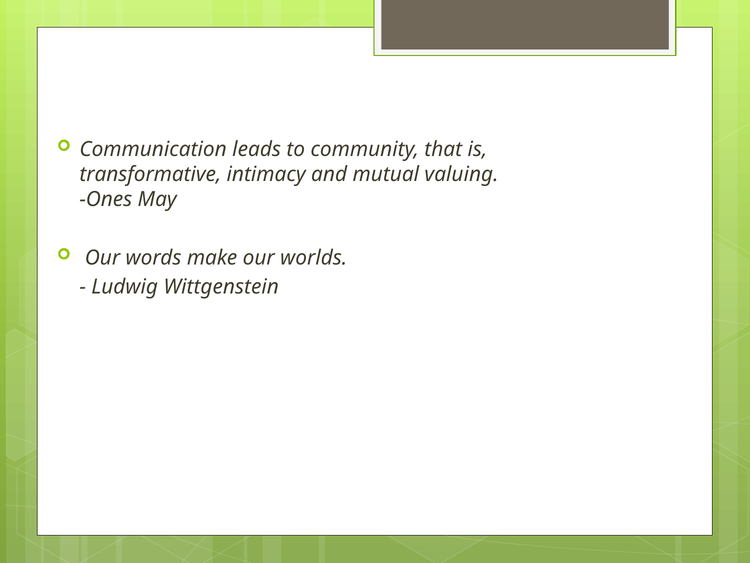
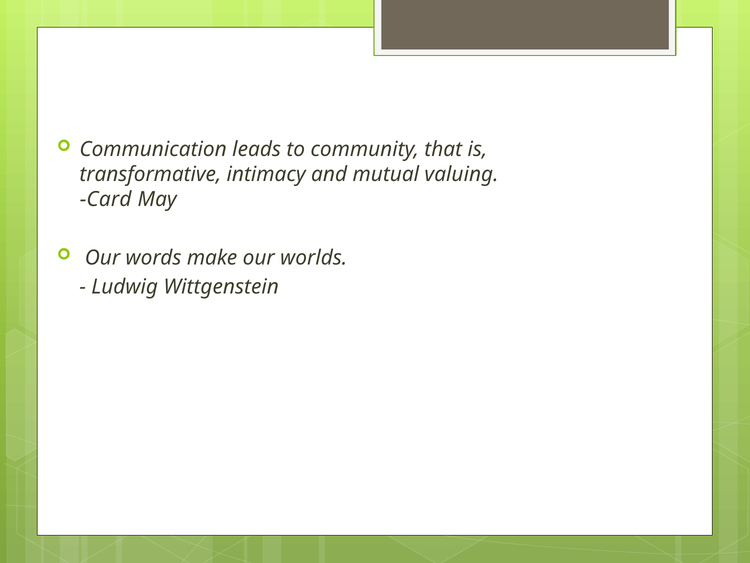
Ones: Ones -> Card
